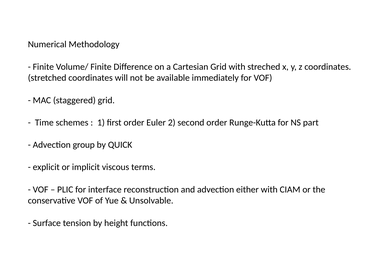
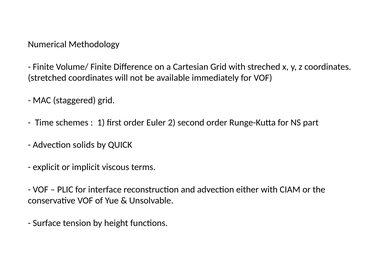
group: group -> solids
